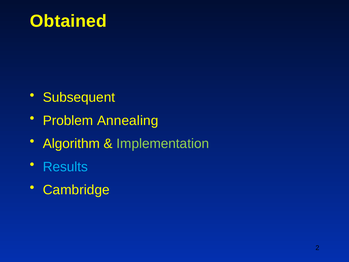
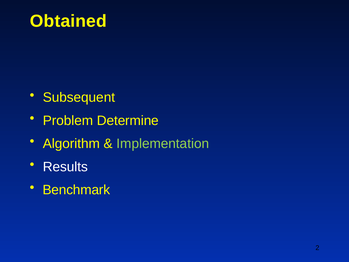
Annealing: Annealing -> Determine
Results colour: light blue -> white
Cambridge: Cambridge -> Benchmark
